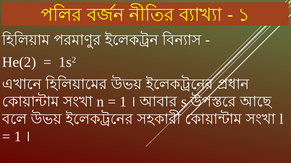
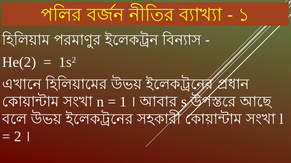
1 at (18, 137): 1 -> 2
